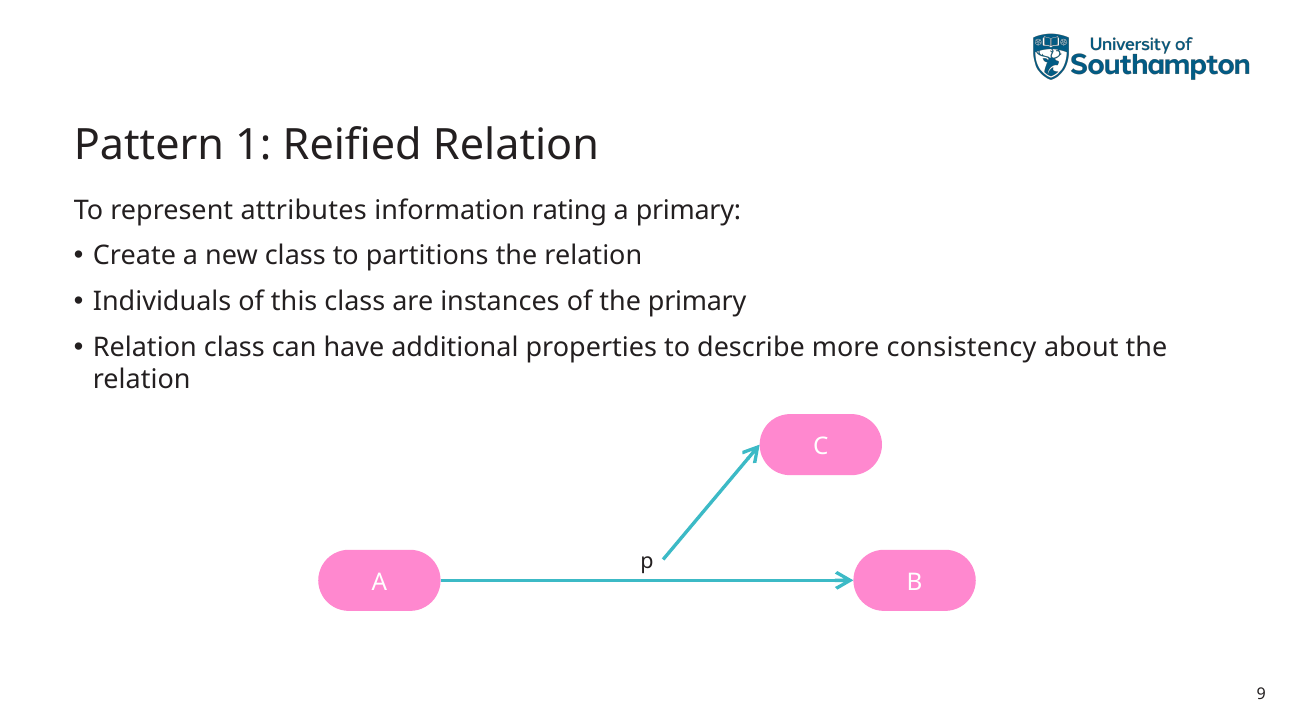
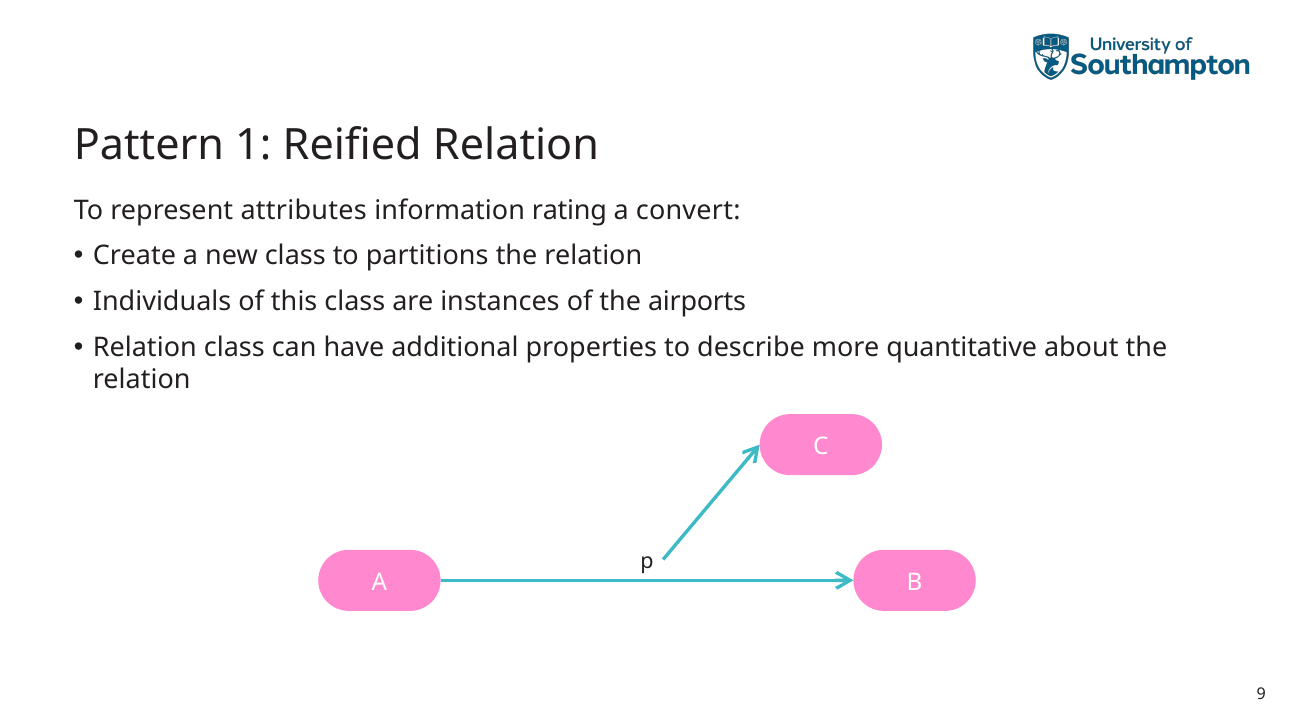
a primary: primary -> convert
the primary: primary -> airports
consistency: consistency -> quantitative
